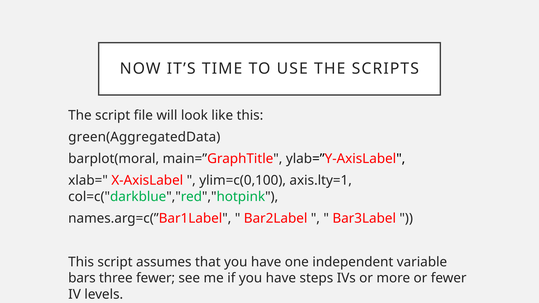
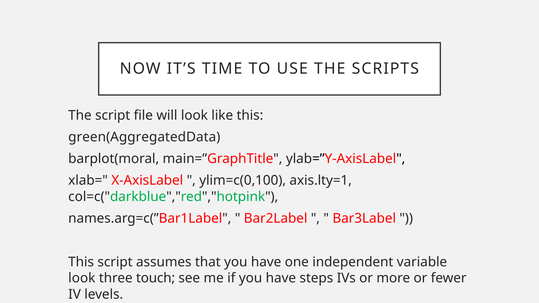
bars at (82, 278): bars -> look
three fewer: fewer -> touch
